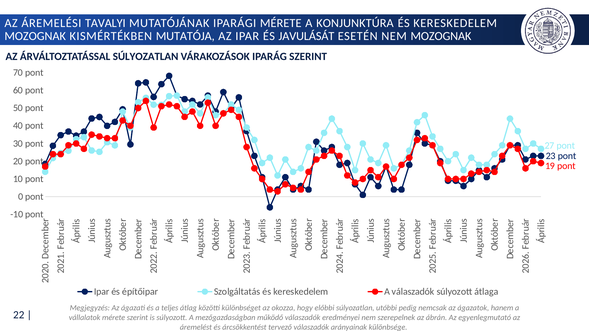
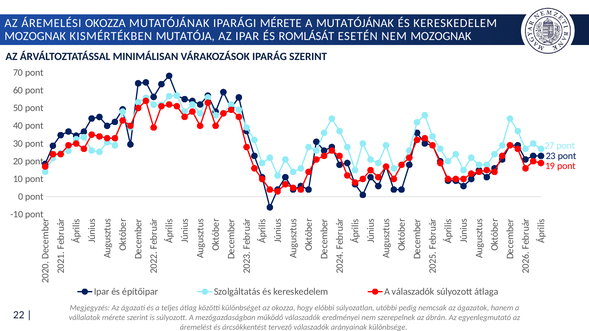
ÁREMELÉSI TAVALYI: TAVALYI -> OKOZZA
A KONJUNKTÚRA: KONJUNKTÚRA -> MUTATÓJÁNAK
JAVULÁSÁT: JAVULÁSÁT -> ROMLÁSÁT
ÁRVÁLTOZTATÁSSAL SÚLYOZATLAN: SÚLYOZATLAN -> MINIMÁLISAN
